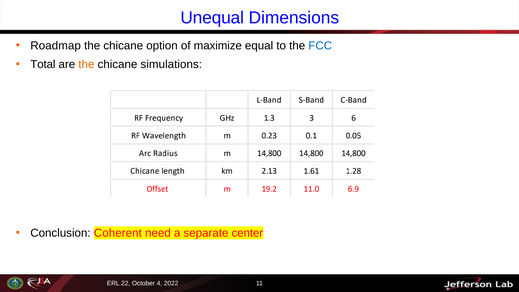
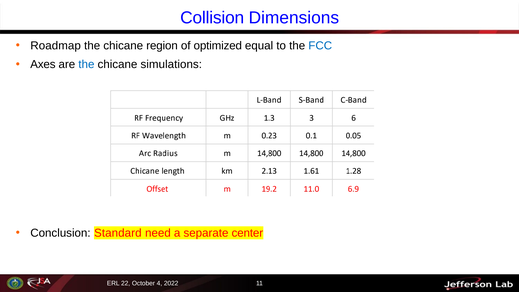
Unequal: Unequal -> Collision
option: option -> region
maximize: maximize -> optimized
Total: Total -> Axes
the at (86, 65) colour: orange -> blue
Coherent: Coherent -> Standard
